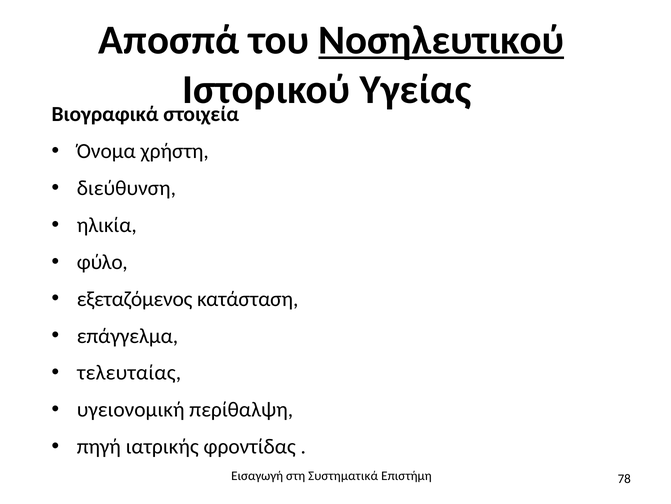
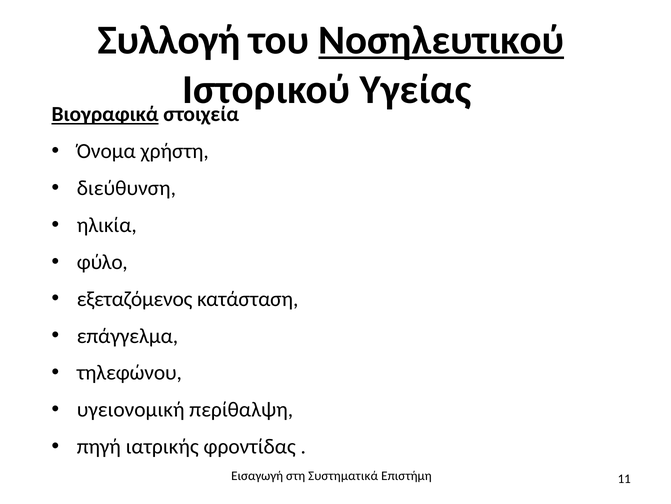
Αποσπά: Αποσπά -> Συλλογή
Βιογραφικά underline: none -> present
τελευταίας: τελευταίας -> τηλεφώνου
78: 78 -> 11
